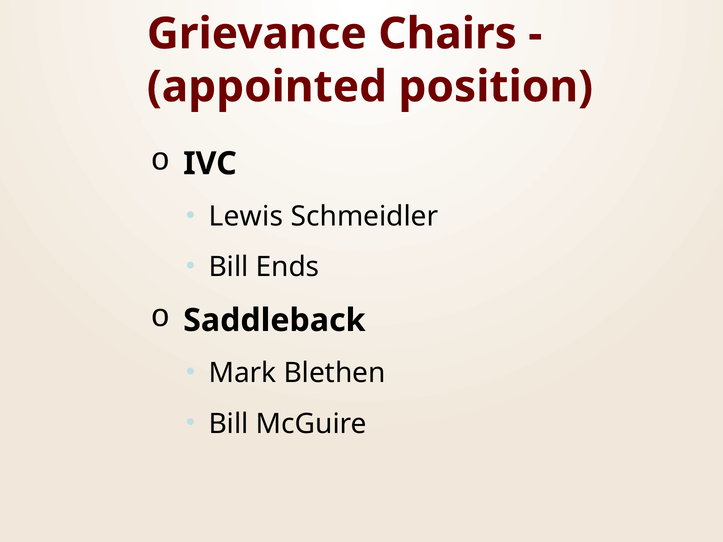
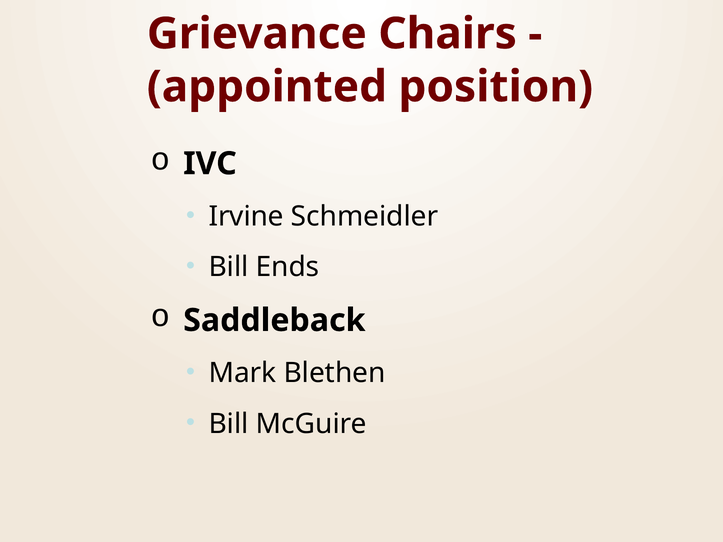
Lewis: Lewis -> Irvine
